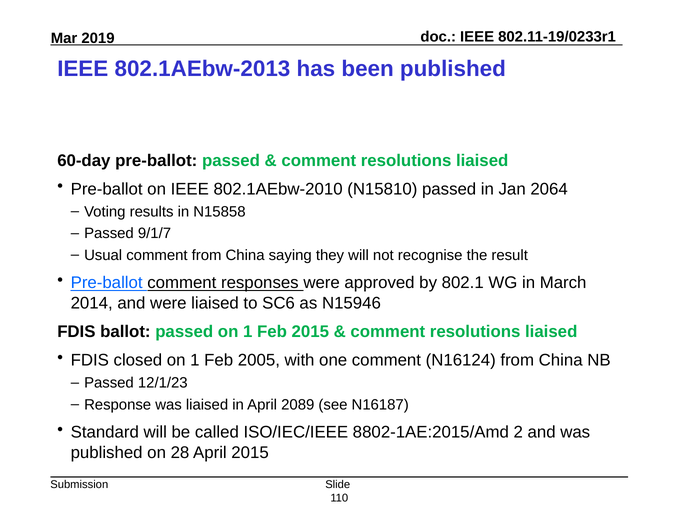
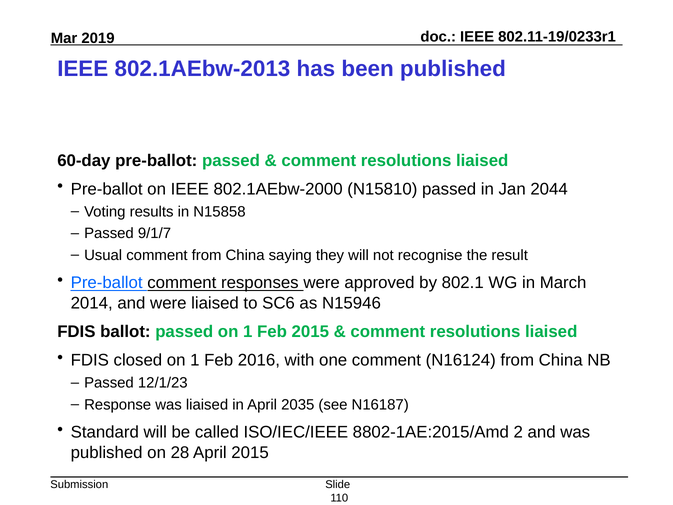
802.1AEbw-2010: 802.1AEbw-2010 -> 802.1AEbw-2000
2064: 2064 -> 2044
2005: 2005 -> 2016
2089: 2089 -> 2035
